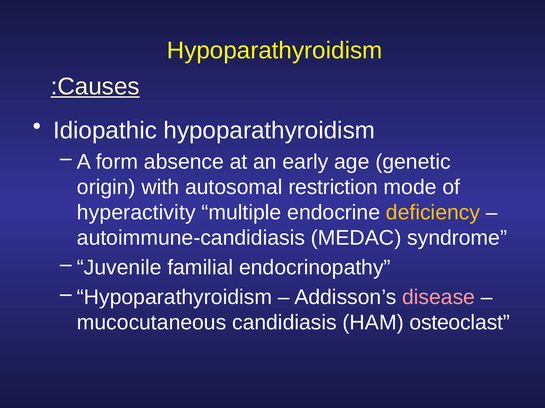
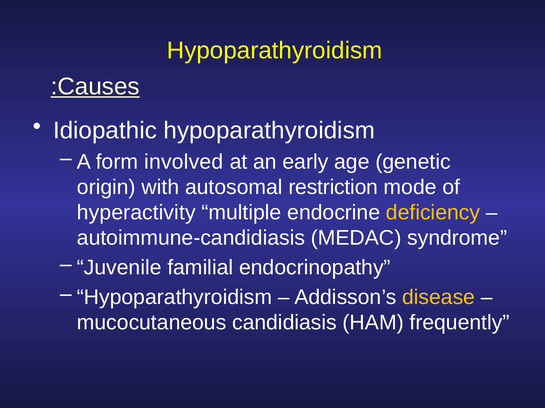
absence: absence -> involved
disease colour: pink -> yellow
osteoclast: osteoclast -> frequently
